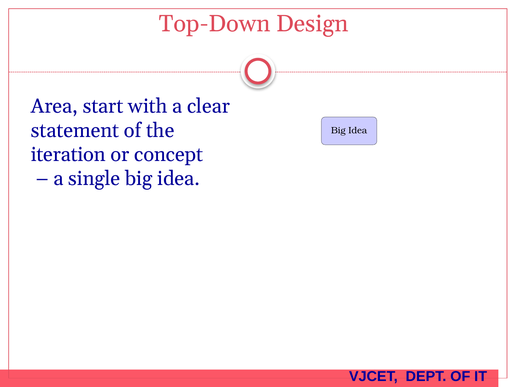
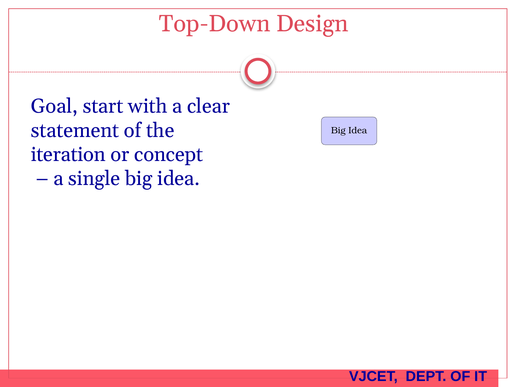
Area: Area -> Goal
